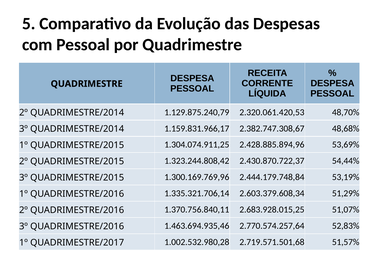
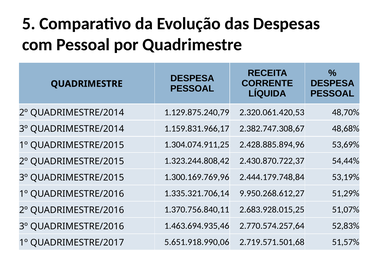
2.603.379.608,34: 2.603.379.608,34 -> 9.950.268.612,27
1.002.532.980,28: 1.002.532.980,28 -> 5.651.918.990,06
